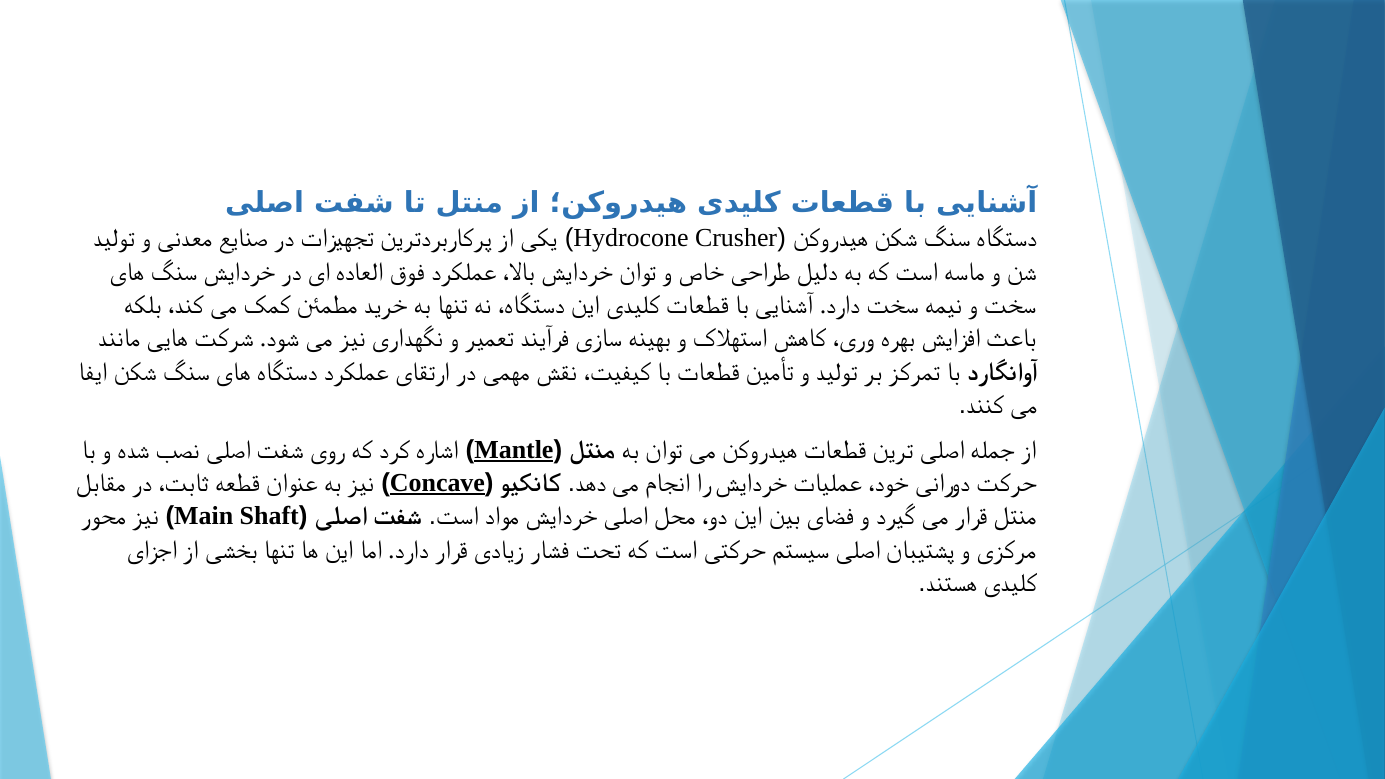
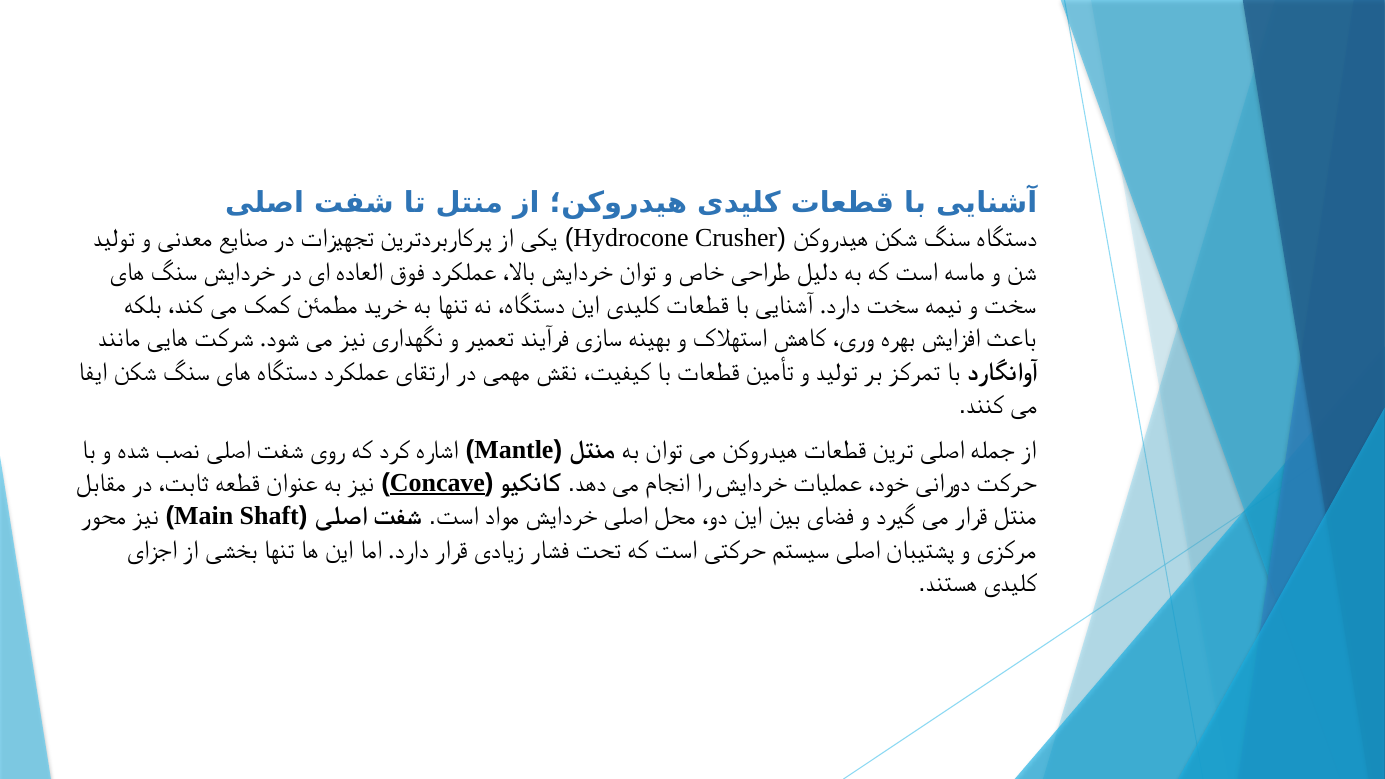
Mantle underline: present -> none
